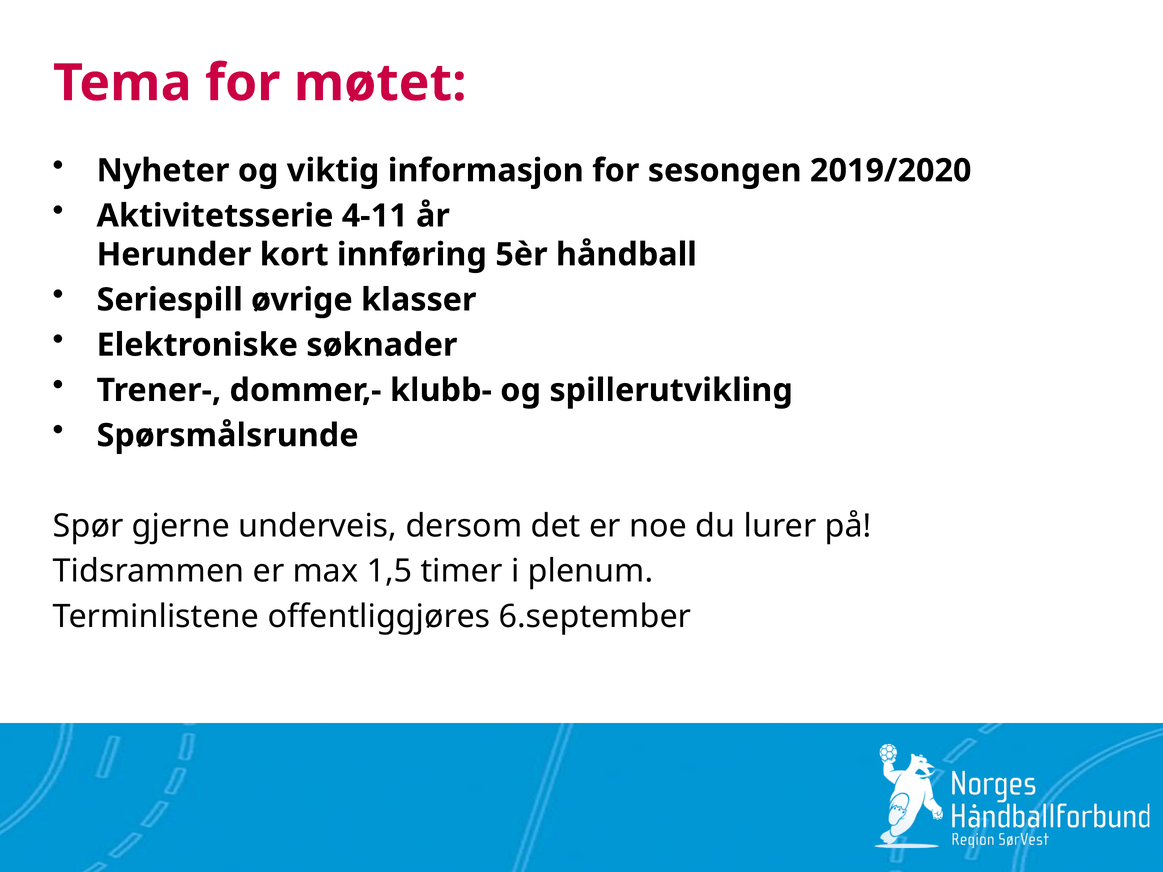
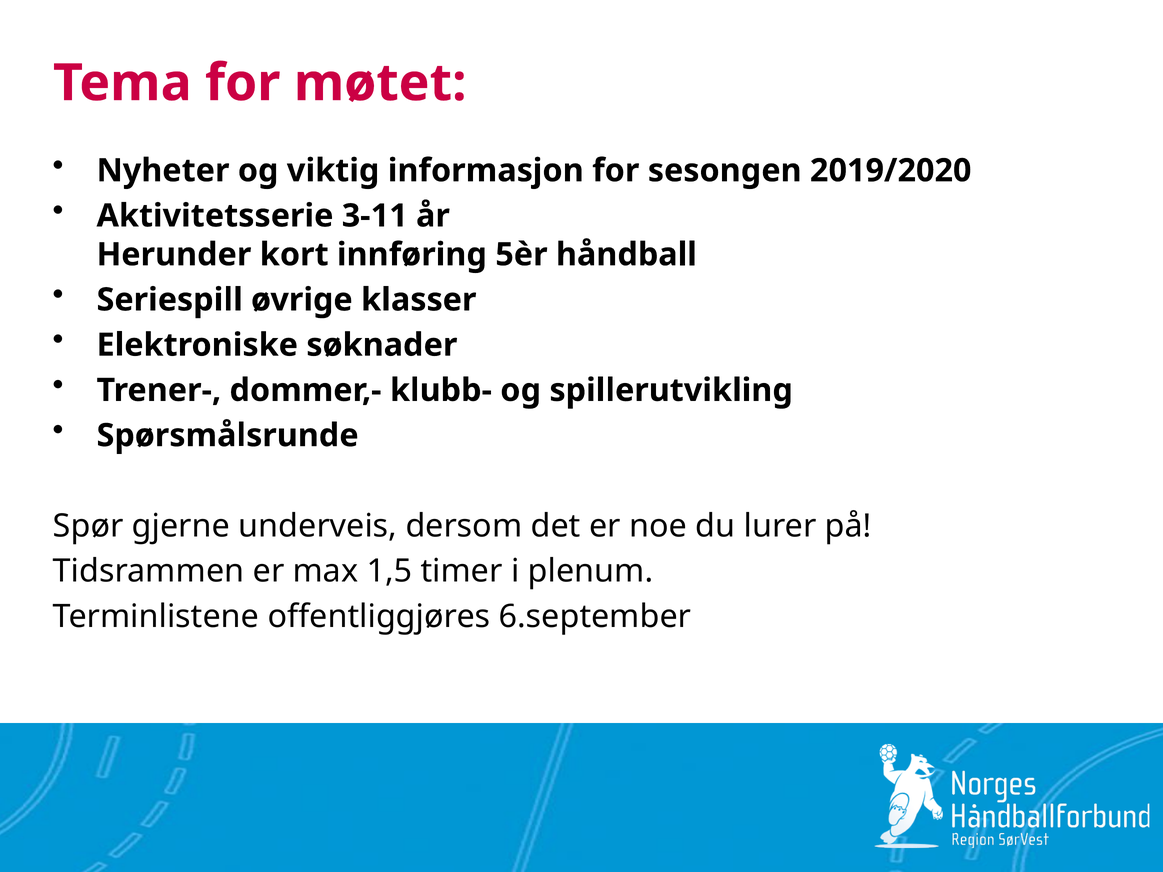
4-11: 4-11 -> 3-11
